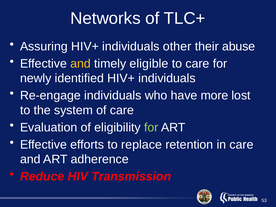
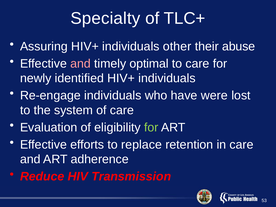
Networks: Networks -> Specialty
and at (80, 64) colour: yellow -> pink
eligible: eligible -> optimal
more: more -> were
